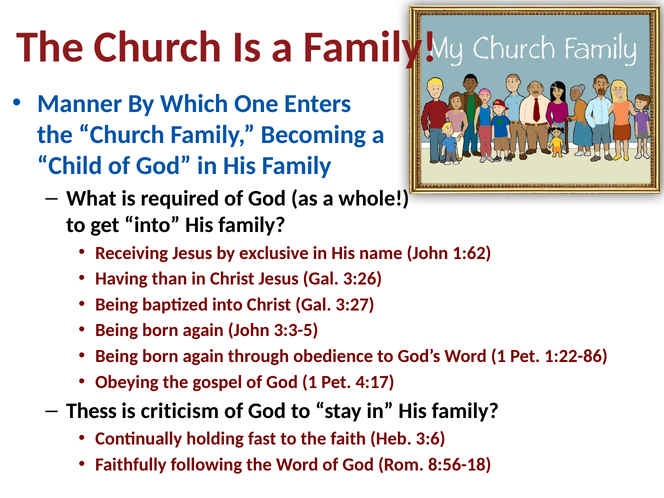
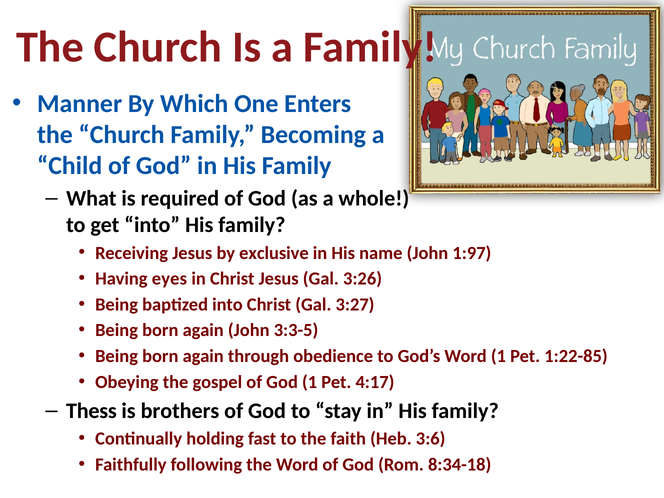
1:62: 1:62 -> 1:97
than: than -> eyes
1:22-86: 1:22-86 -> 1:22-85
criticism: criticism -> brothers
8:56-18: 8:56-18 -> 8:34-18
